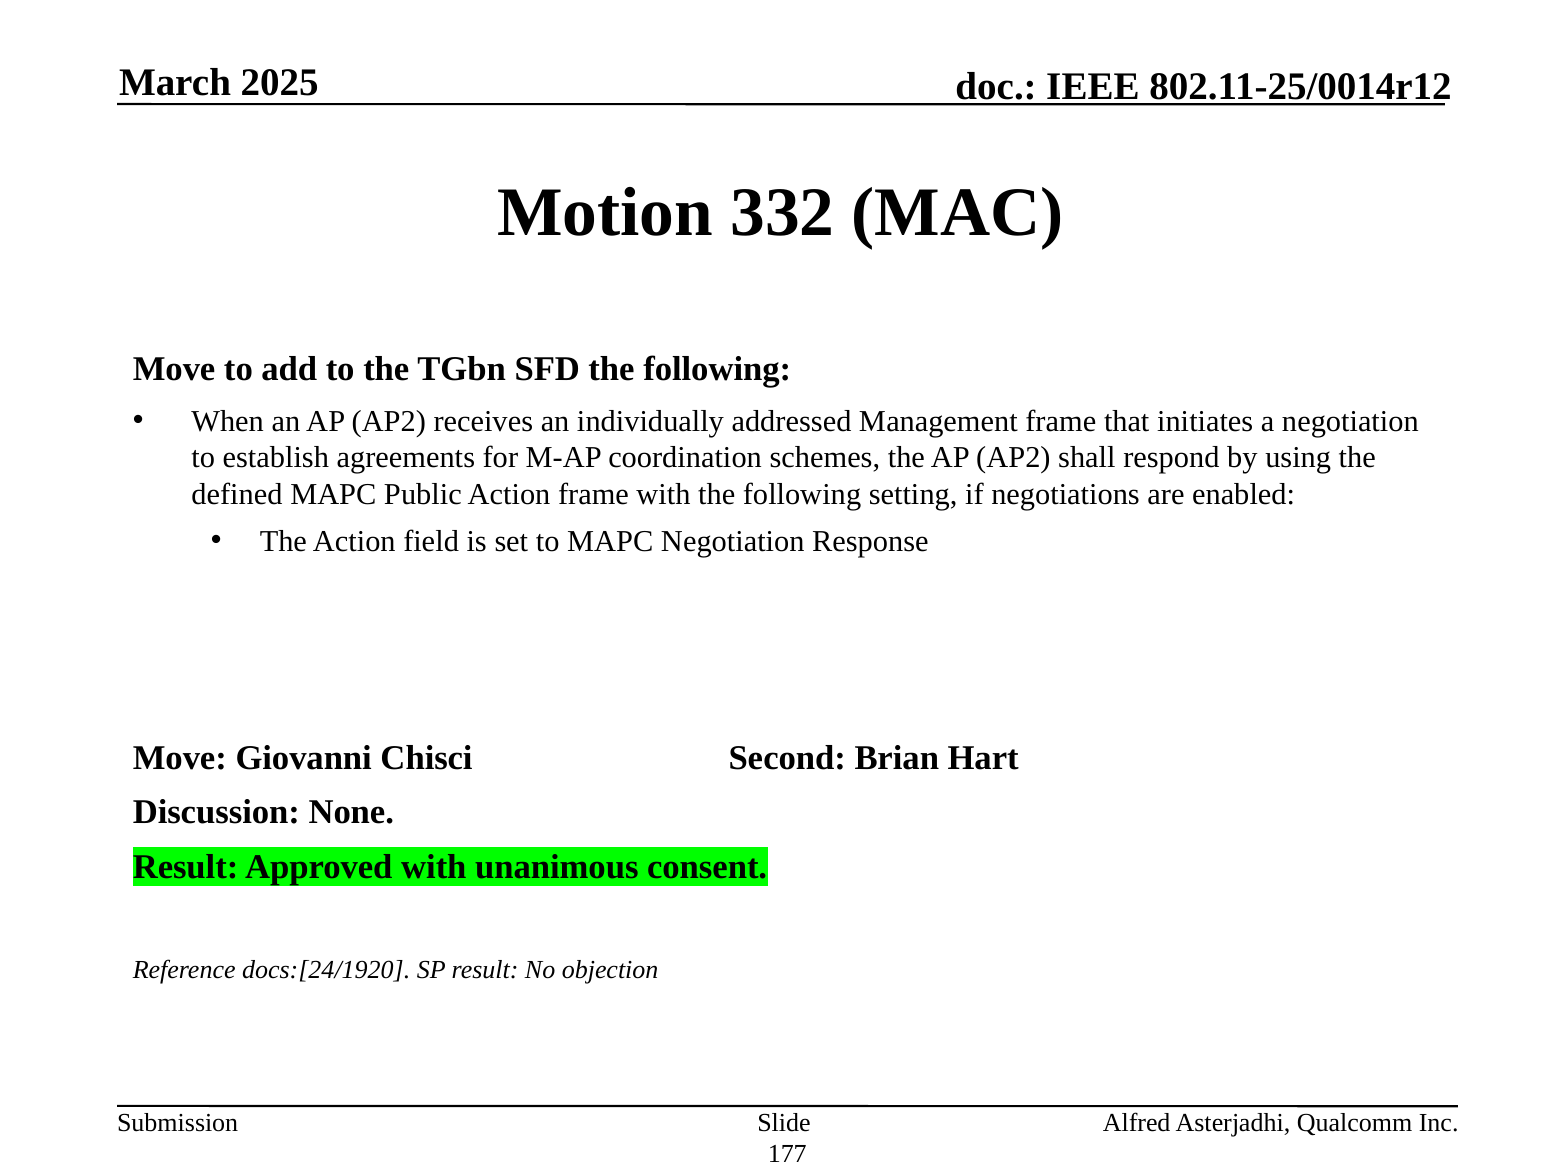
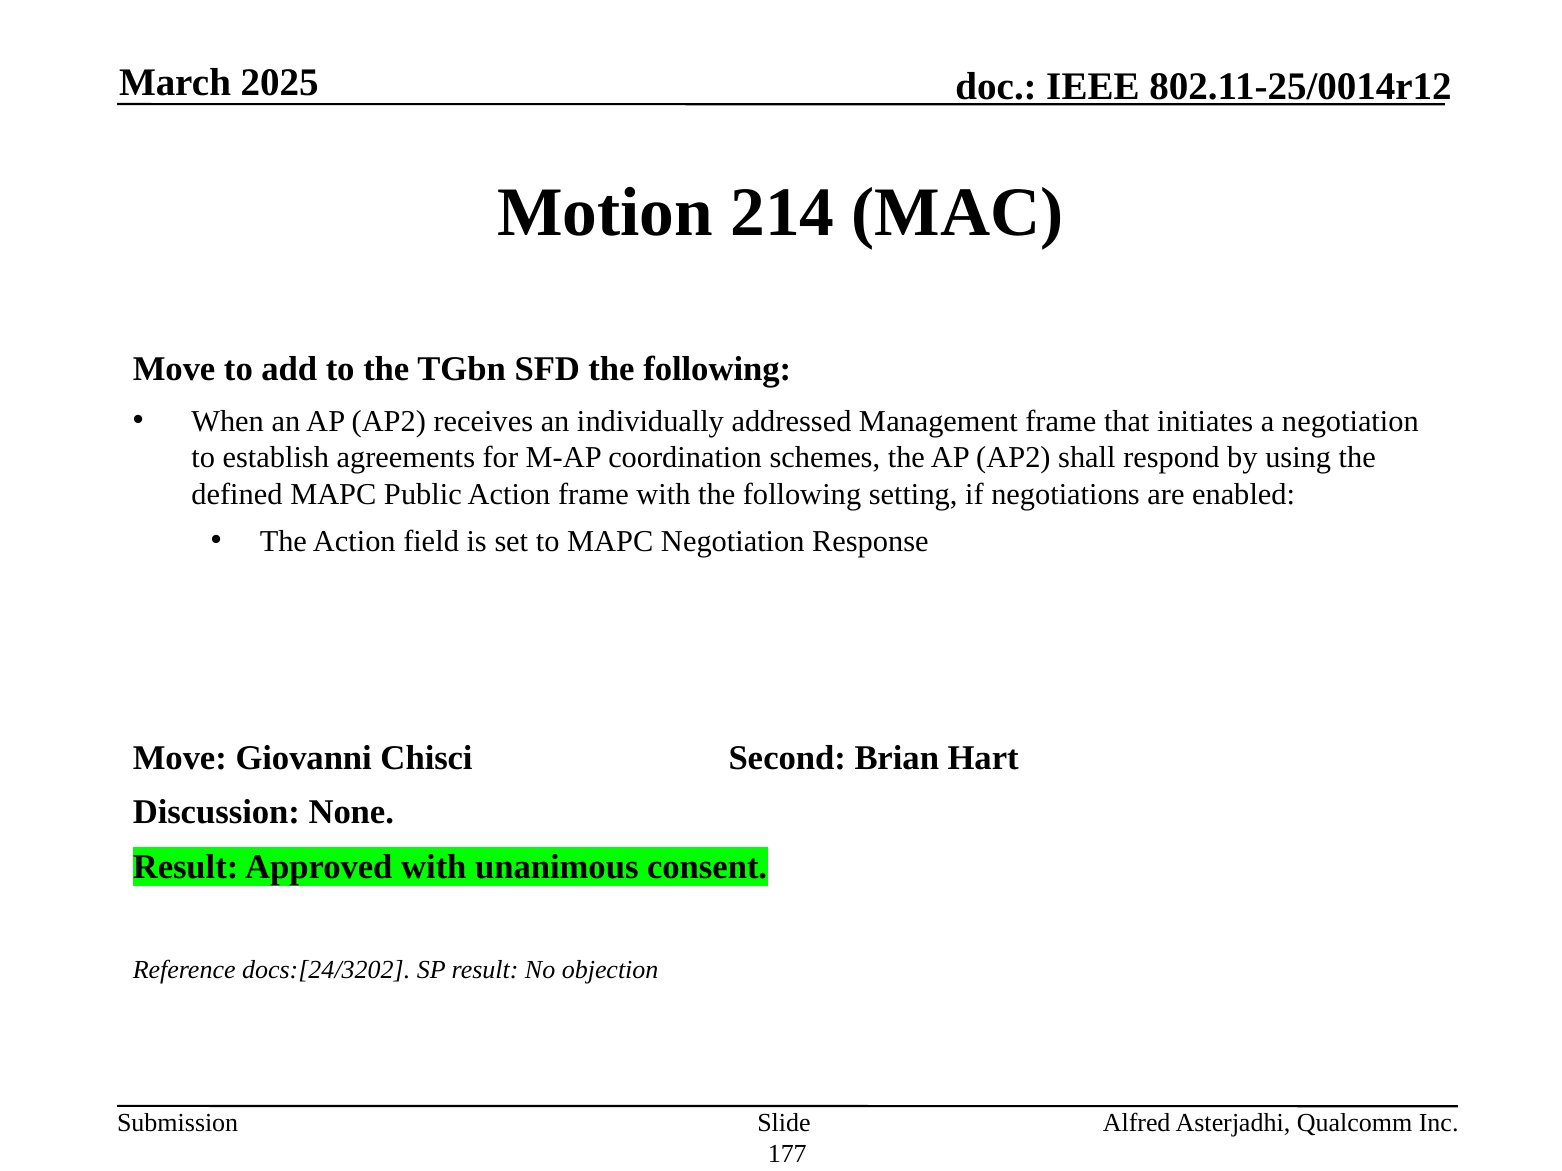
332: 332 -> 214
docs:[24/1920: docs:[24/1920 -> docs:[24/3202
